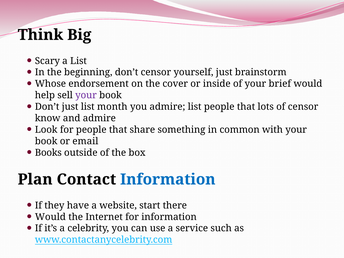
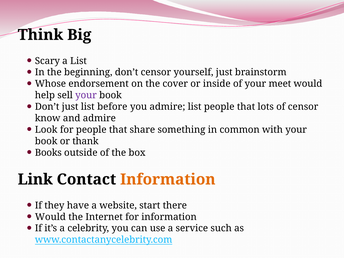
brief: brief -> meet
month: month -> before
email: email -> thank
Plan: Plan -> Link
Information at (168, 179) colour: blue -> orange
